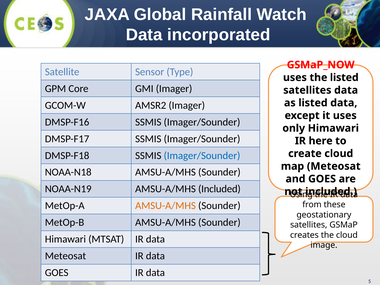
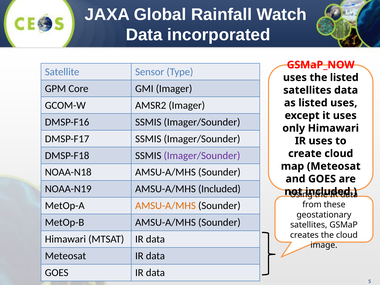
listed data: data -> uses
IR here: here -> uses
Imager/Sounder at (202, 156) colour: blue -> purple
